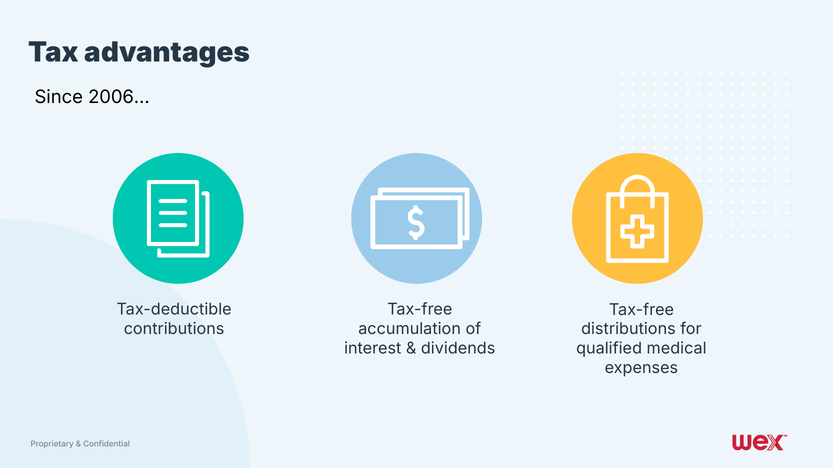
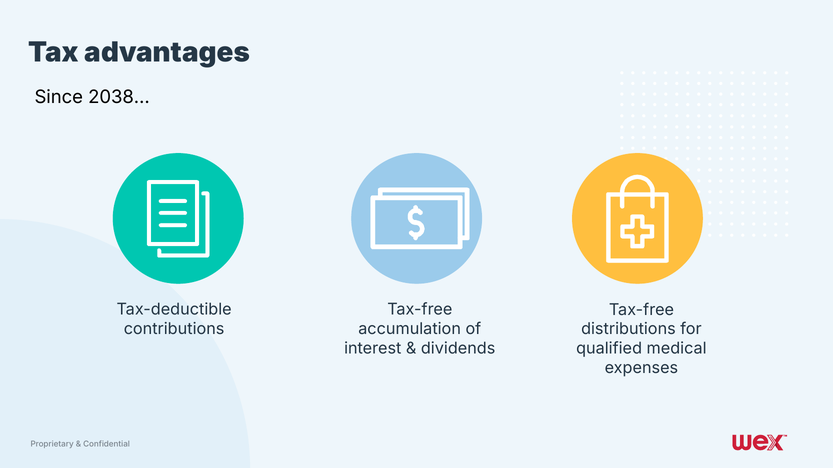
2006…: 2006… -> 2038…
